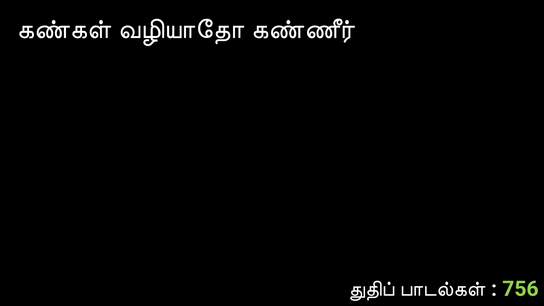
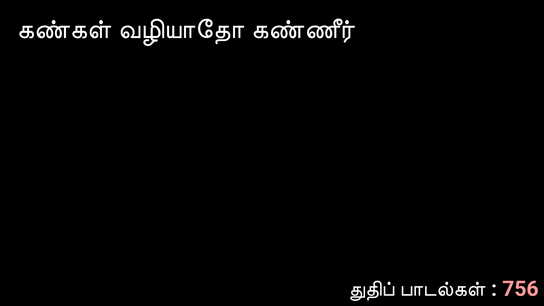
756 colour: light green -> pink
